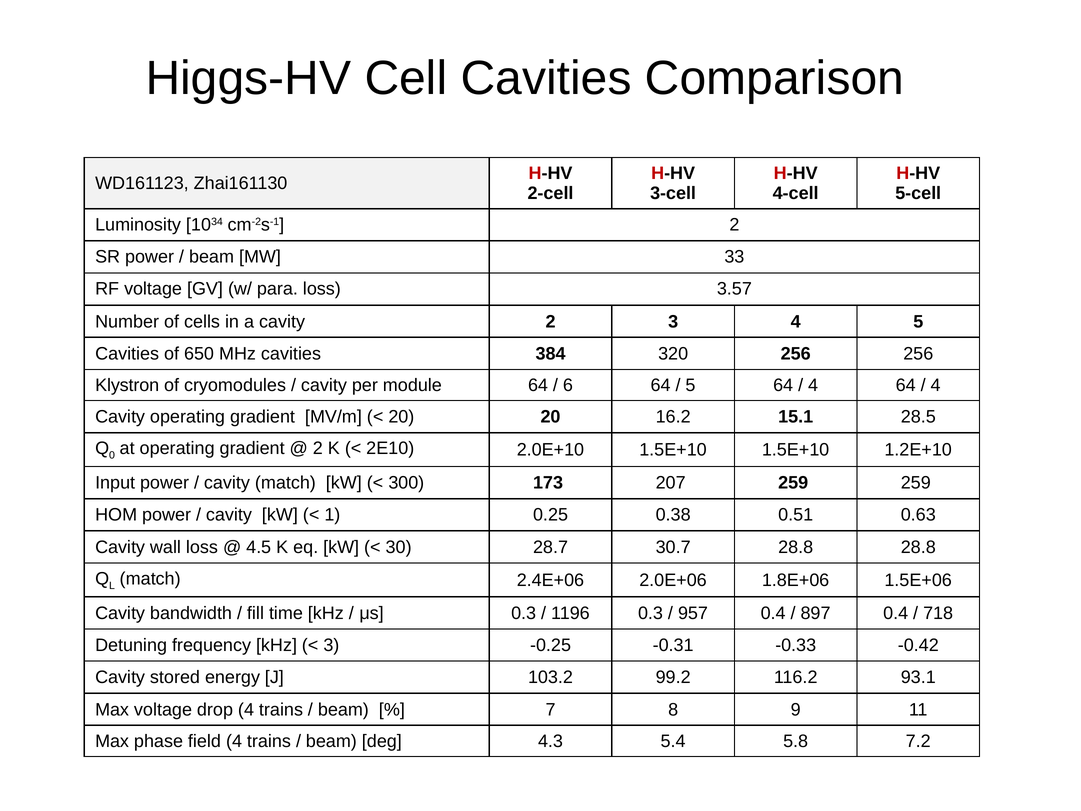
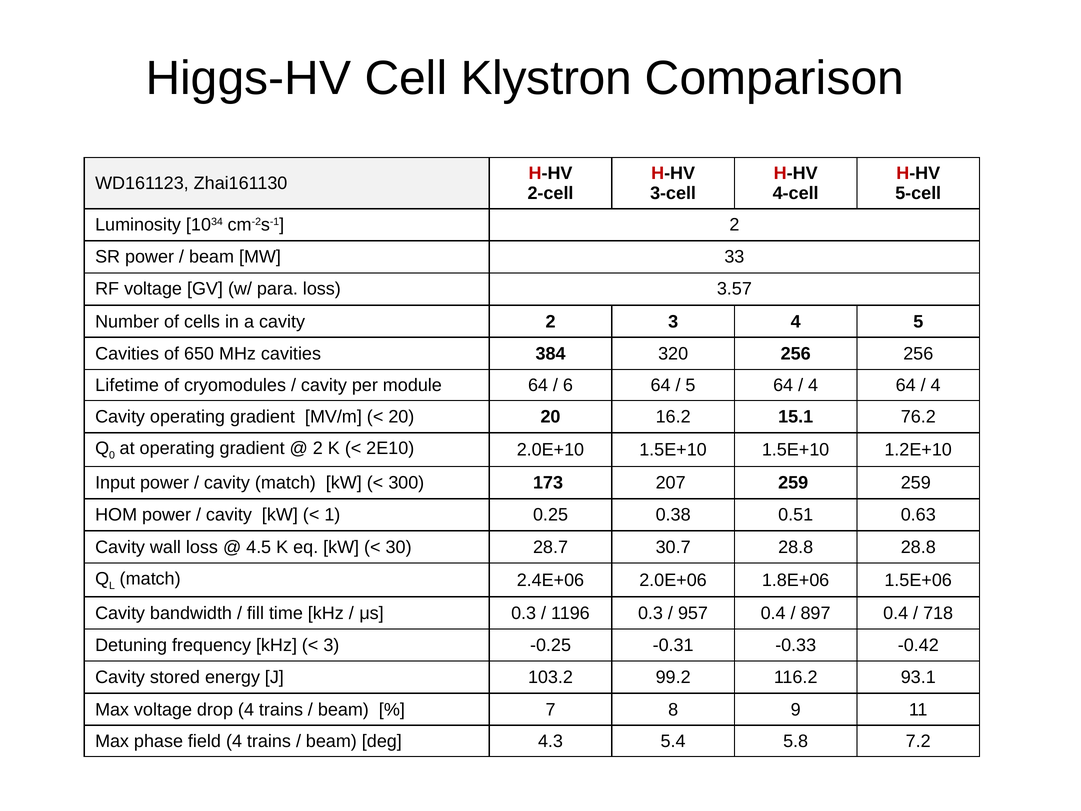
Cell Cavities: Cavities -> Klystron
Klystron: Klystron -> Lifetime
28.5: 28.5 -> 76.2
